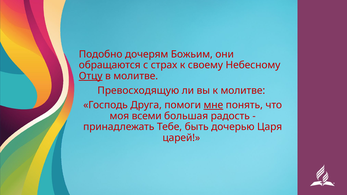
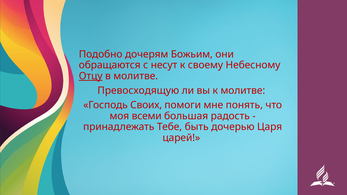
страх: страх -> несут
Друга: Друга -> Своих
мне underline: present -> none
